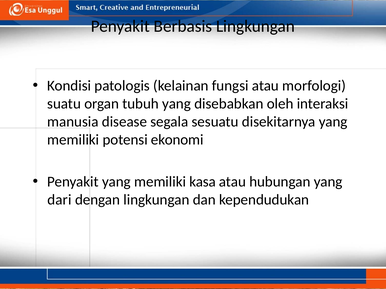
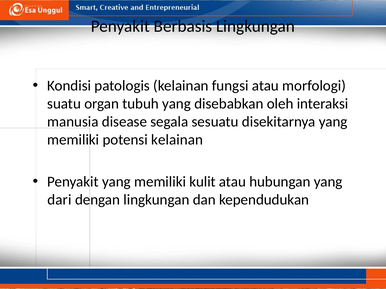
potensi ekonomi: ekonomi -> kelainan
kasa: kasa -> kulit
